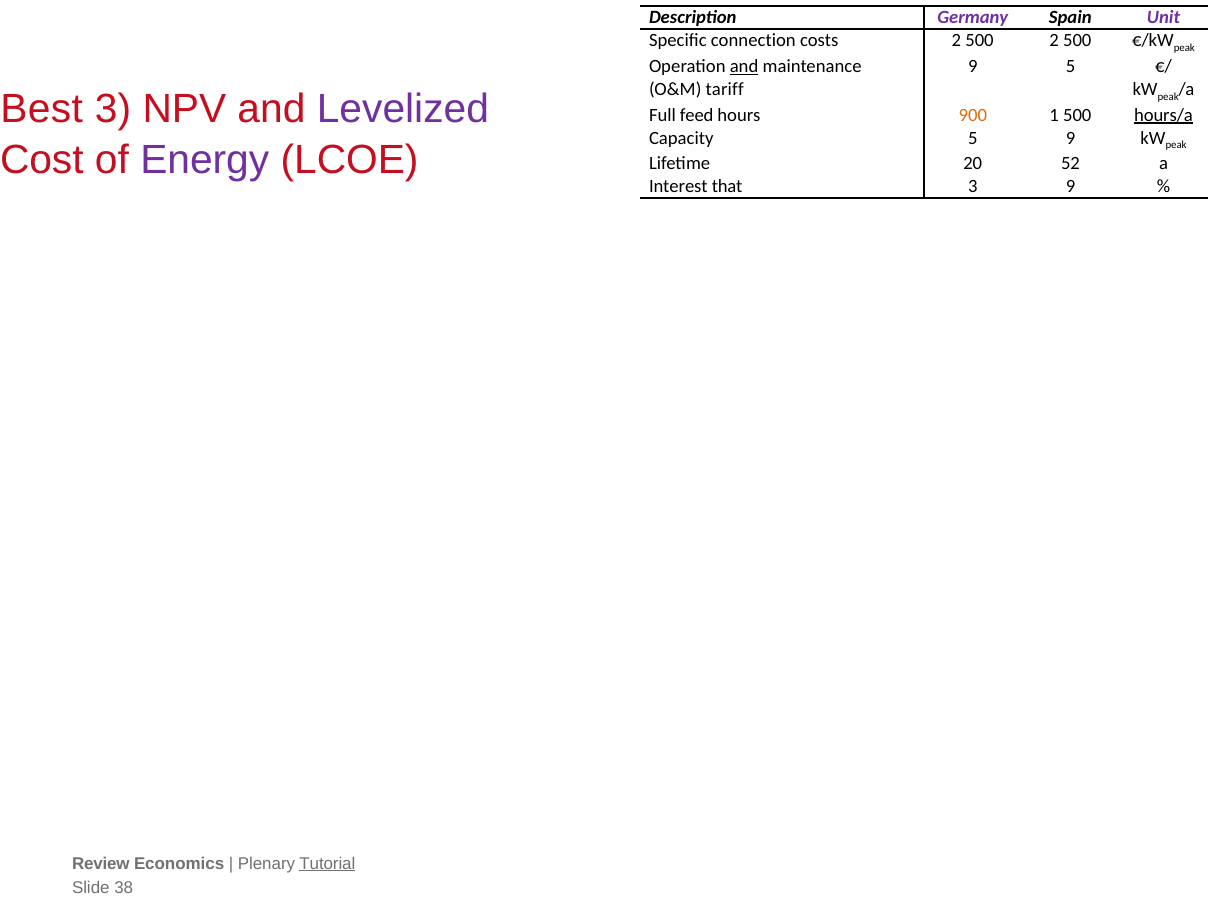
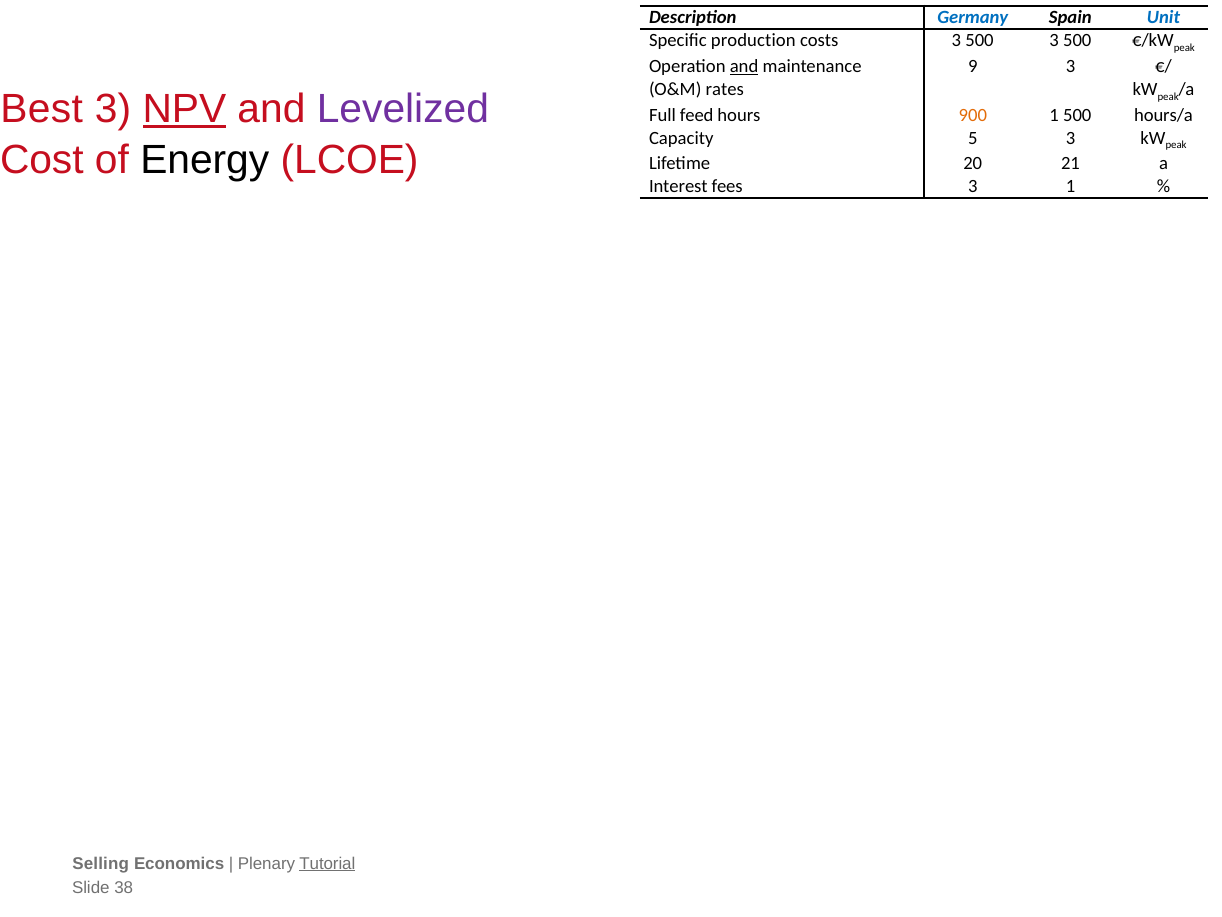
Germany colour: purple -> blue
Unit colour: purple -> blue
connection: connection -> production
costs 2: 2 -> 3
500 2: 2 -> 3
9 5: 5 -> 3
tariff: tariff -> rates
NPV underline: none -> present
hours/a underline: present -> none
5 9: 9 -> 3
Energy colour: purple -> black
52: 52 -> 21
that: that -> fees
3 9: 9 -> 1
Review: Review -> Selling
